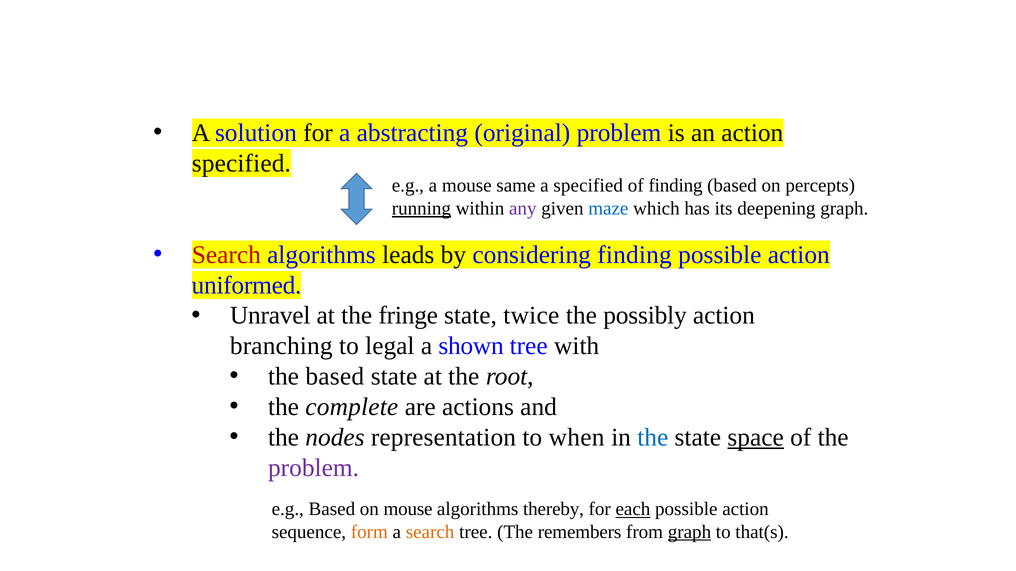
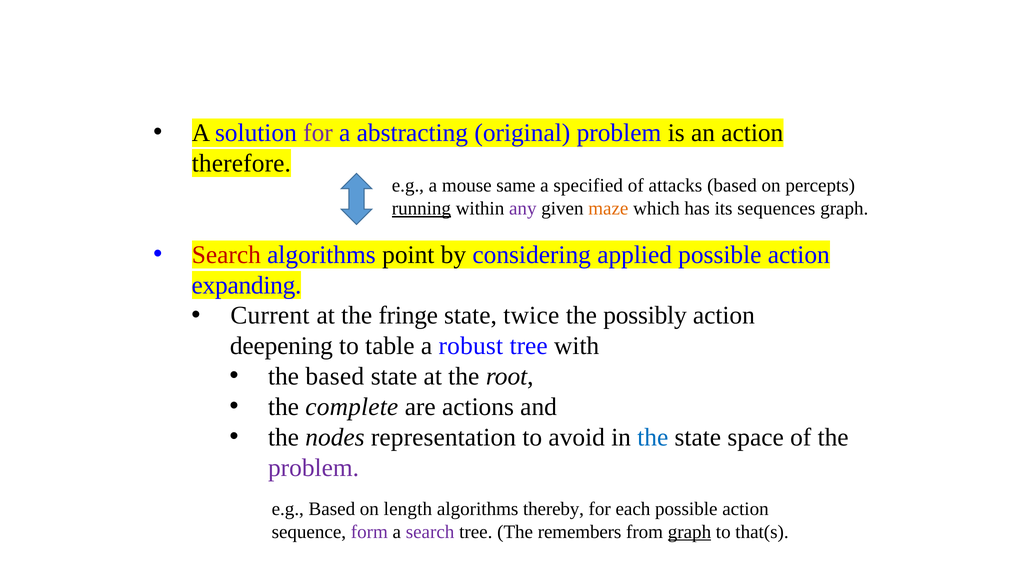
for at (318, 133) colour: black -> purple
specified at (241, 163): specified -> therefore
of finding: finding -> attacks
maze colour: blue -> orange
deepening: deepening -> sequences
leads: leads -> point
considering finding: finding -> applied
uniformed: uniformed -> expanding
Unravel: Unravel -> Current
branching: branching -> deepening
legal: legal -> table
shown: shown -> robust
when: when -> avoid
space underline: present -> none
on mouse: mouse -> length
each underline: present -> none
form colour: orange -> purple
search at (430, 532) colour: orange -> purple
